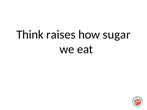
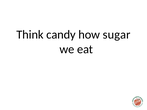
raises: raises -> candy
